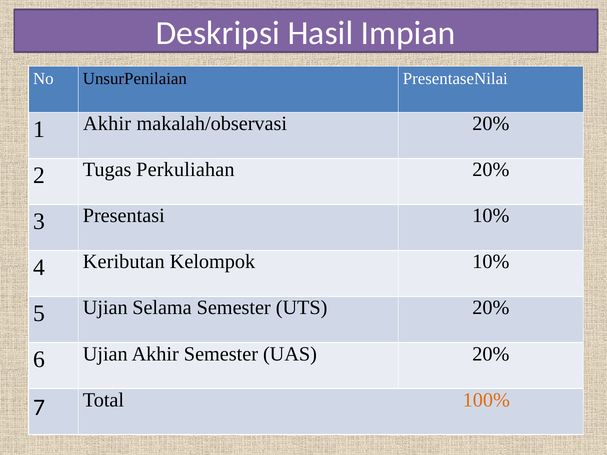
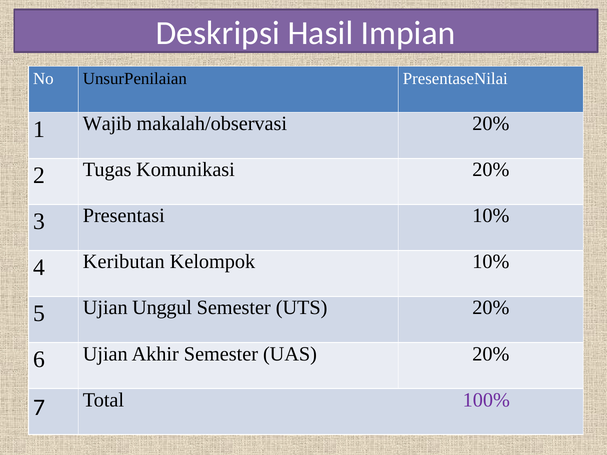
1 Akhir: Akhir -> Wajib
Perkuliahan: Perkuliahan -> Komunikasi
Selama: Selama -> Unggul
100% colour: orange -> purple
